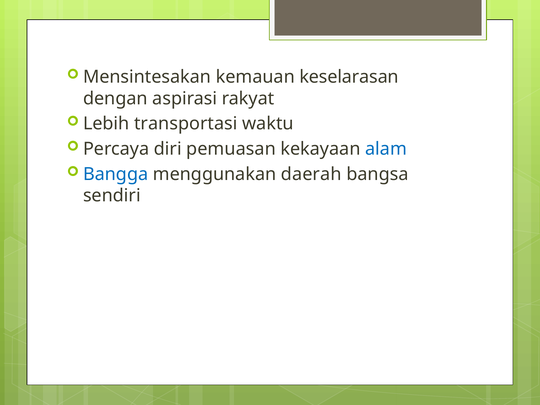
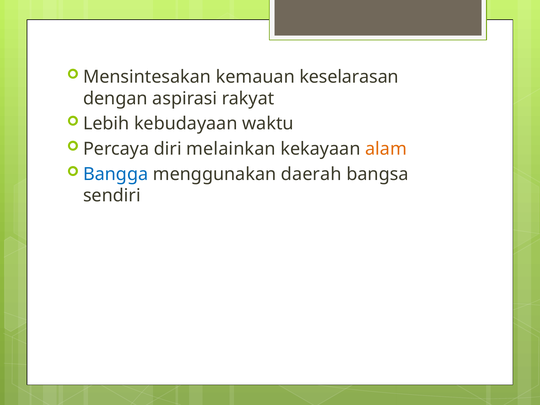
transportasi: transportasi -> kebudayaan
pemuasan: pemuasan -> melainkan
alam colour: blue -> orange
